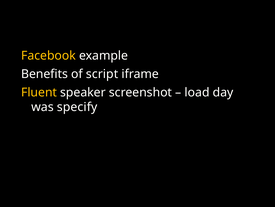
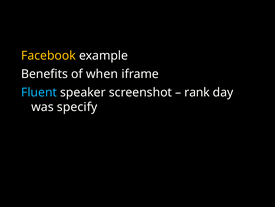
script: script -> when
Fluent colour: yellow -> light blue
load: load -> rank
